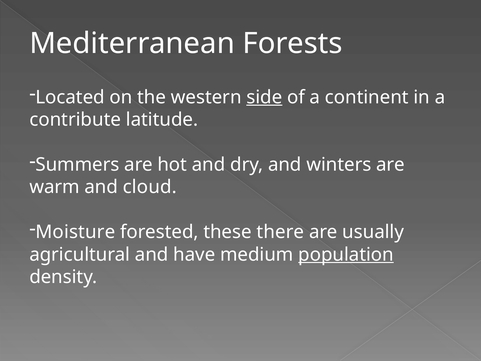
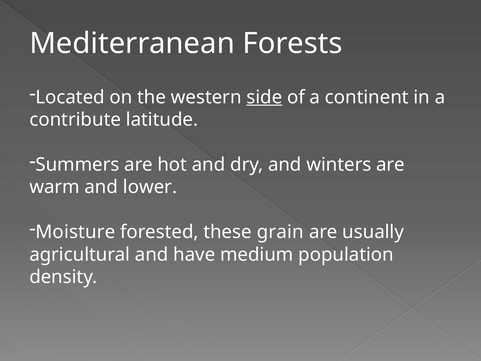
cloud: cloud -> lower
there: there -> grain
population underline: present -> none
